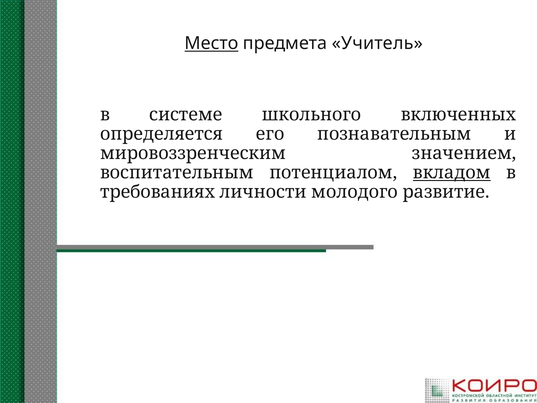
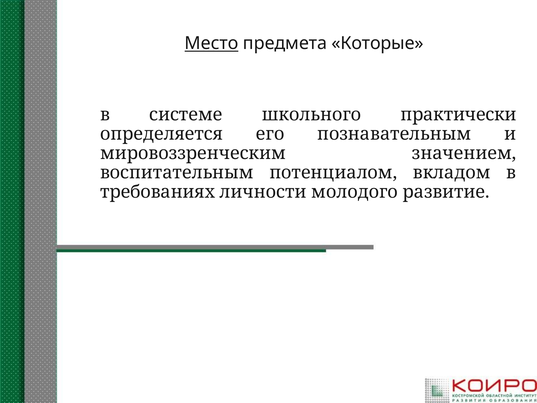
Учитель: Учитель -> Которые
включенных: включенных -> практически
вкладом underline: present -> none
